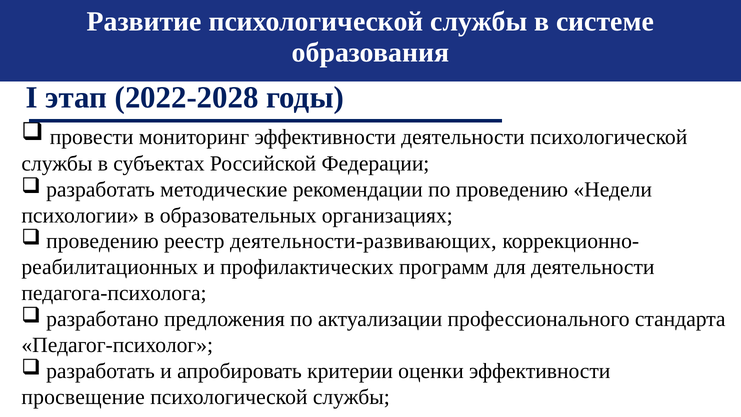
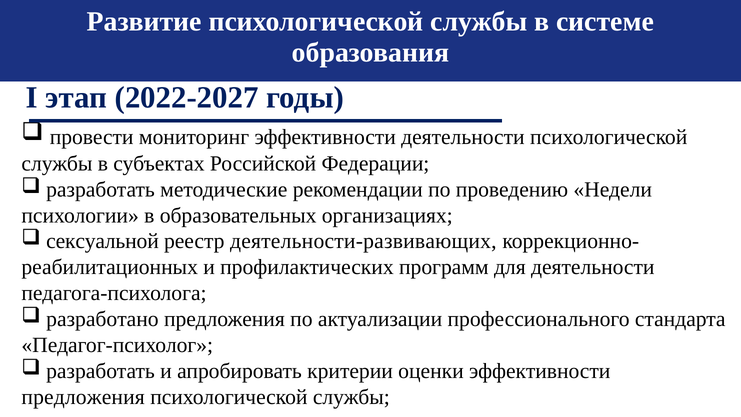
2022-2028: 2022-2028 -> 2022-2027
проведению at (102, 241): проведению -> сексуальной
просвещение at (83, 397): просвещение -> предложения
